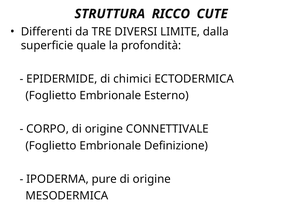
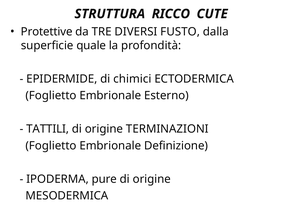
Differenti: Differenti -> Protettive
LIMITE: LIMITE -> FUSTO
CORPO: CORPO -> TATTILI
CONNETTIVALE: CONNETTIVALE -> TERMINAZIONI
